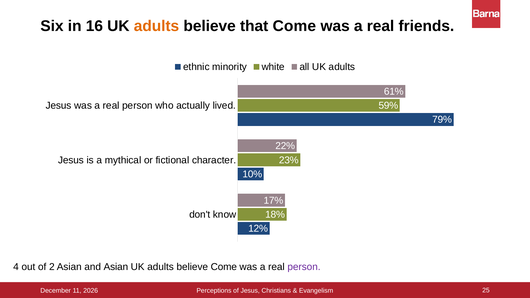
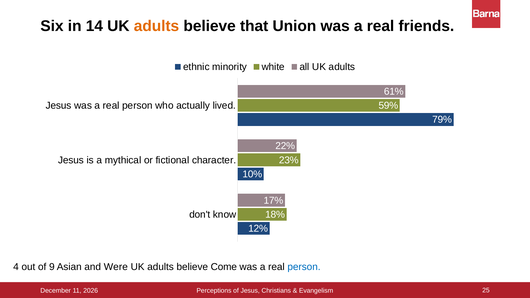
16: 16 -> 14
that Come: Come -> Union
2: 2 -> 9
and Asian: Asian -> Were
person at (304, 267) colour: purple -> blue
